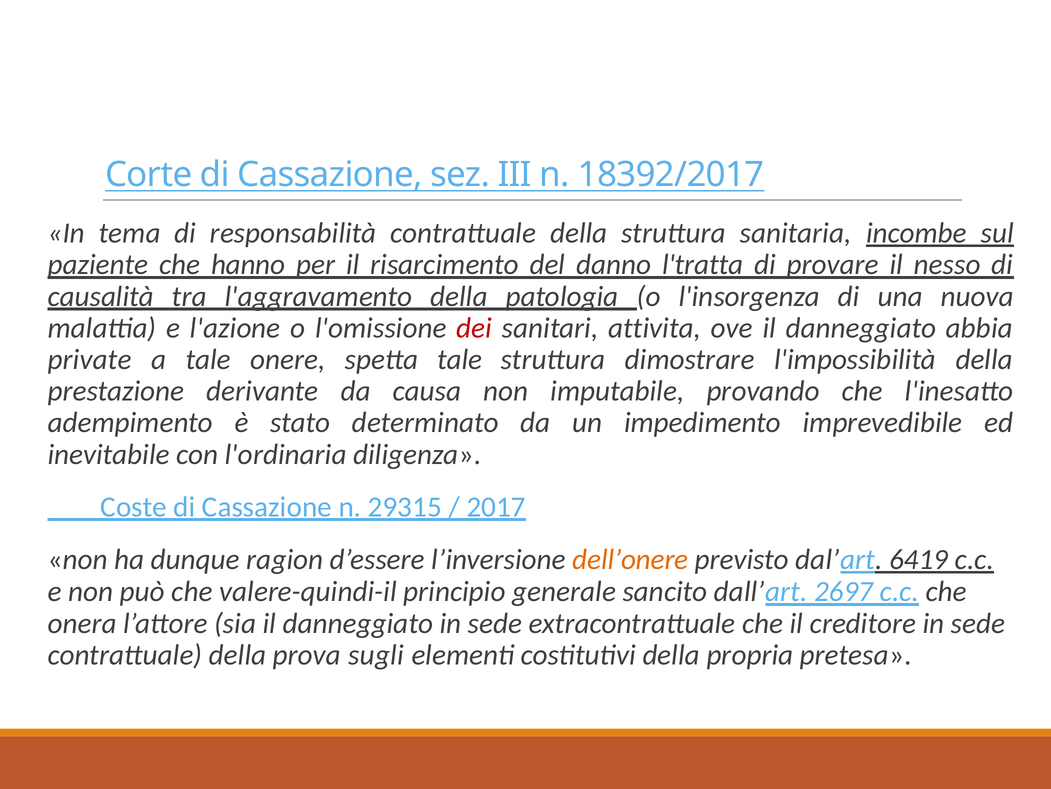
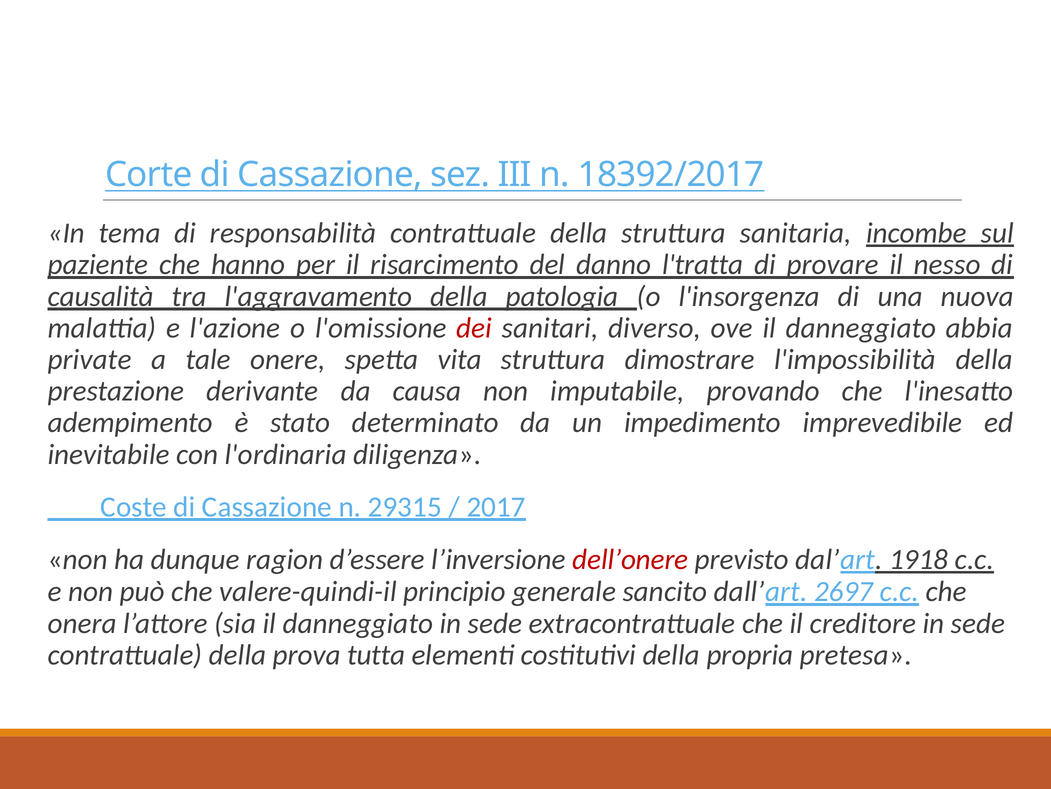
attivita: attivita -> diverso
spetta tale: tale -> vita
dell’onere colour: orange -> red
6419: 6419 -> 1918
sugli: sugli -> tutta
